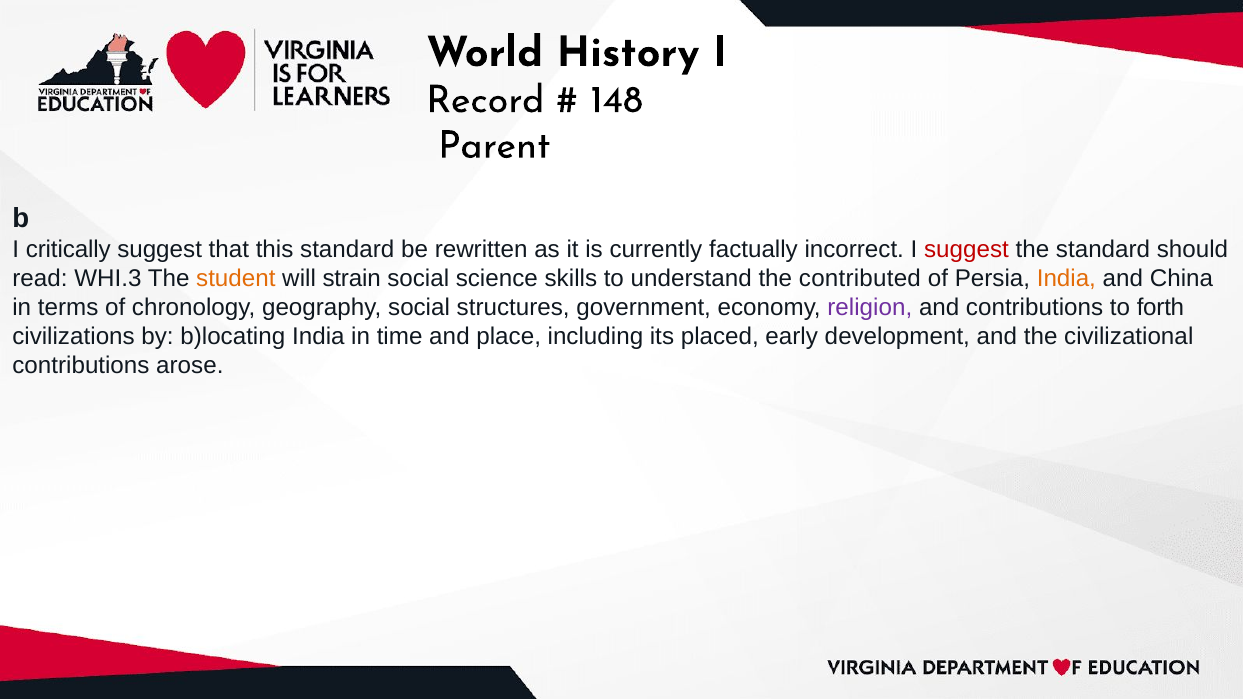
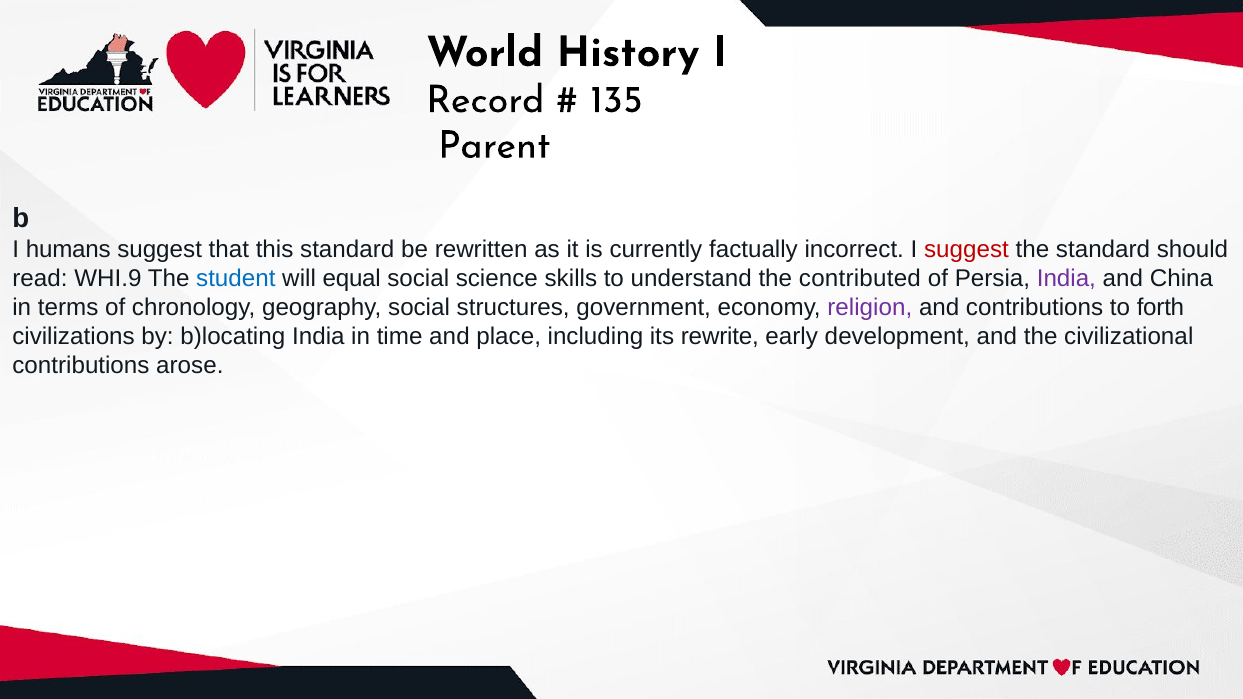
148: 148 -> 135
critically: critically -> humans
WHI.3: WHI.3 -> WHI.9
student colour: orange -> blue
strain: strain -> equal
India at (1066, 279) colour: orange -> purple
placed: placed -> rewrite
